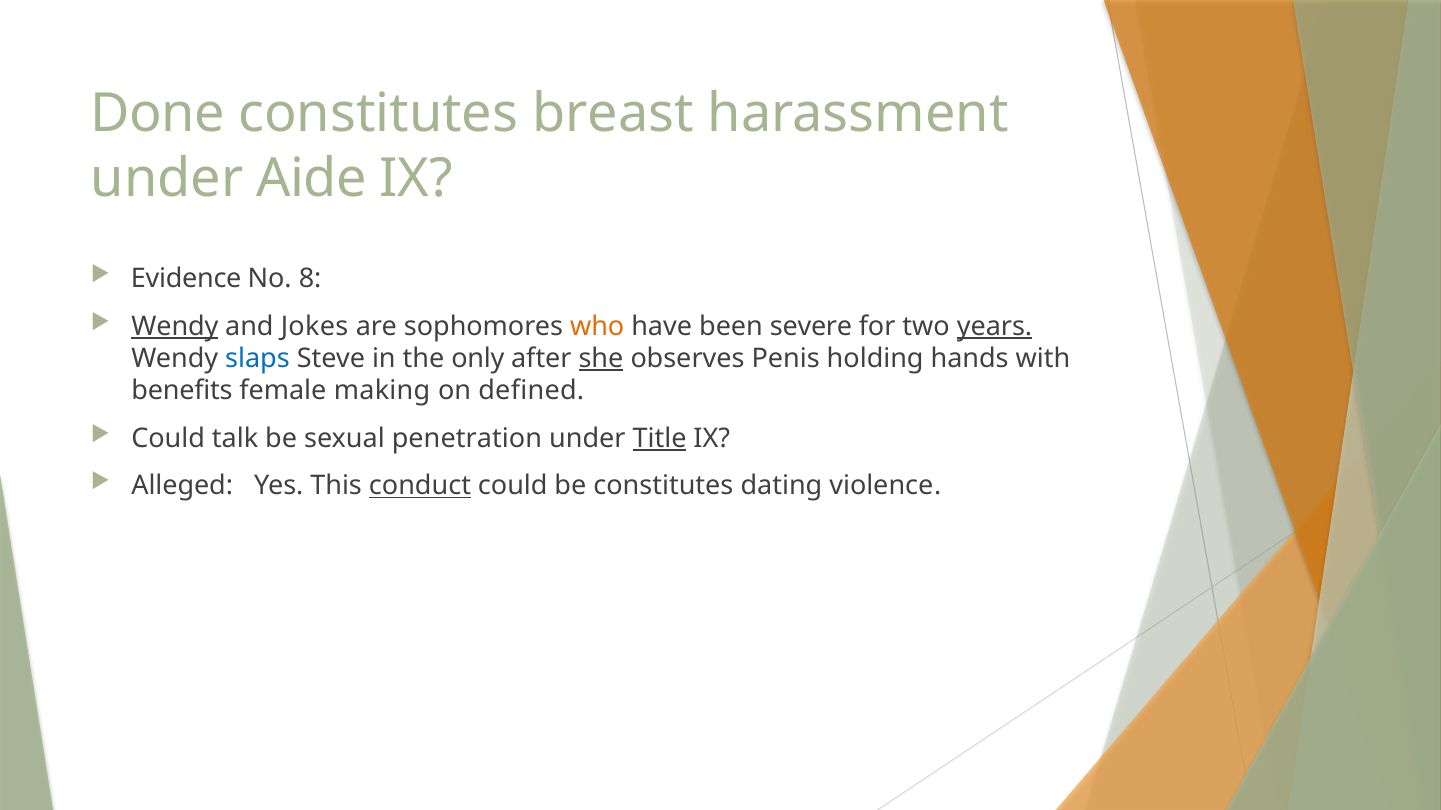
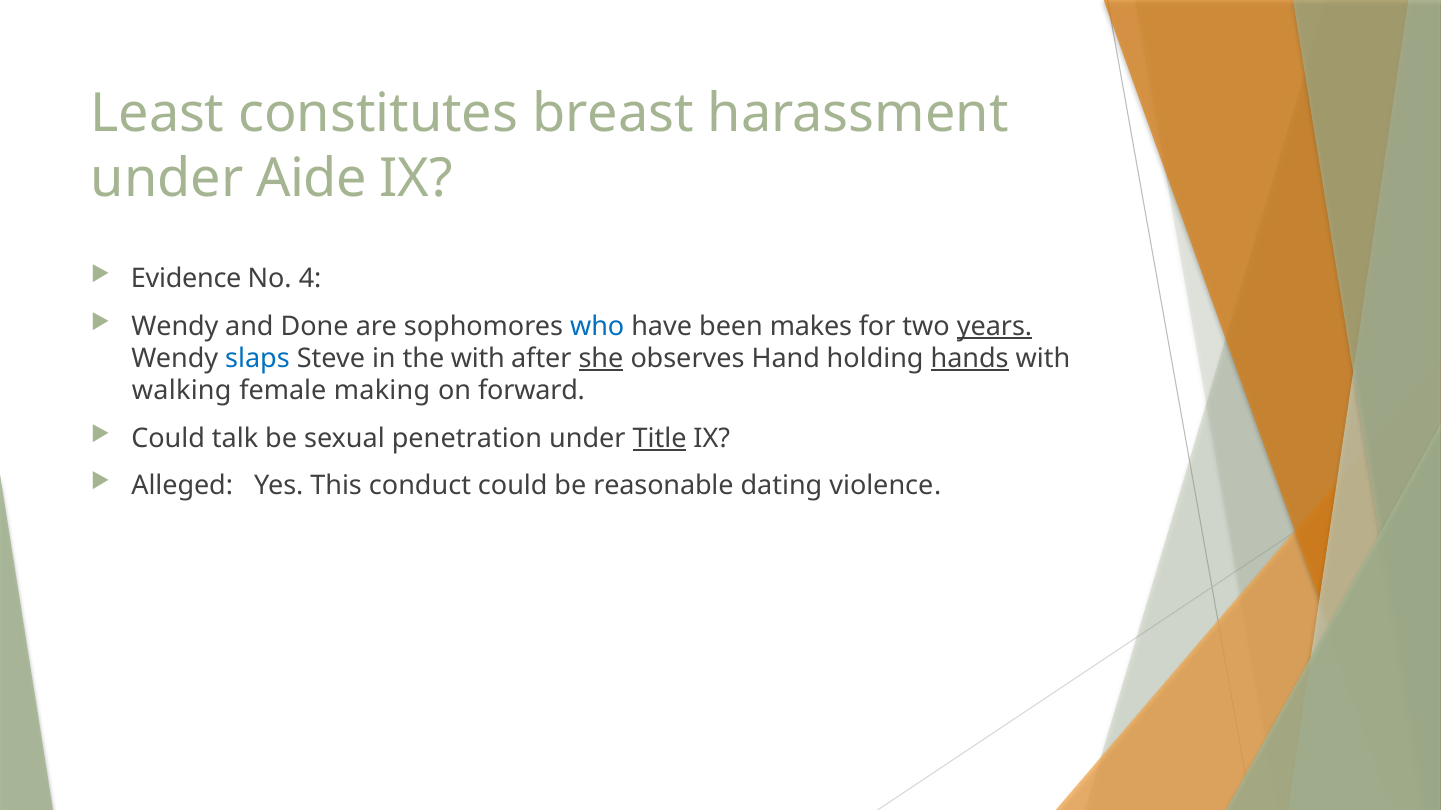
Done: Done -> Least
8: 8 -> 4
Wendy at (175, 326) underline: present -> none
Jokes: Jokes -> Done
who colour: orange -> blue
severe: severe -> makes
the only: only -> with
Penis: Penis -> Hand
hands underline: none -> present
benefits: benefits -> walking
defined: defined -> forward
conduct underline: present -> none
be constitutes: constitutes -> reasonable
